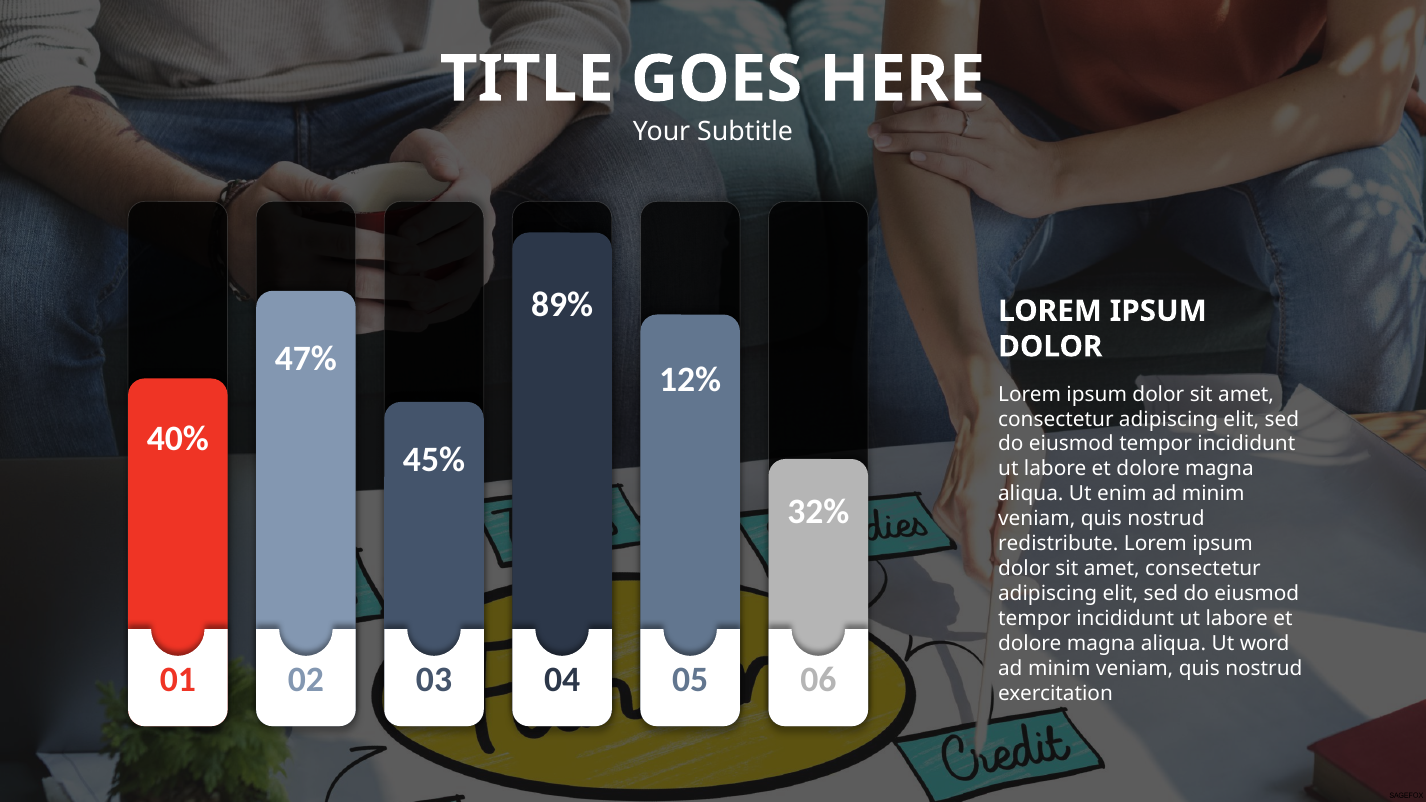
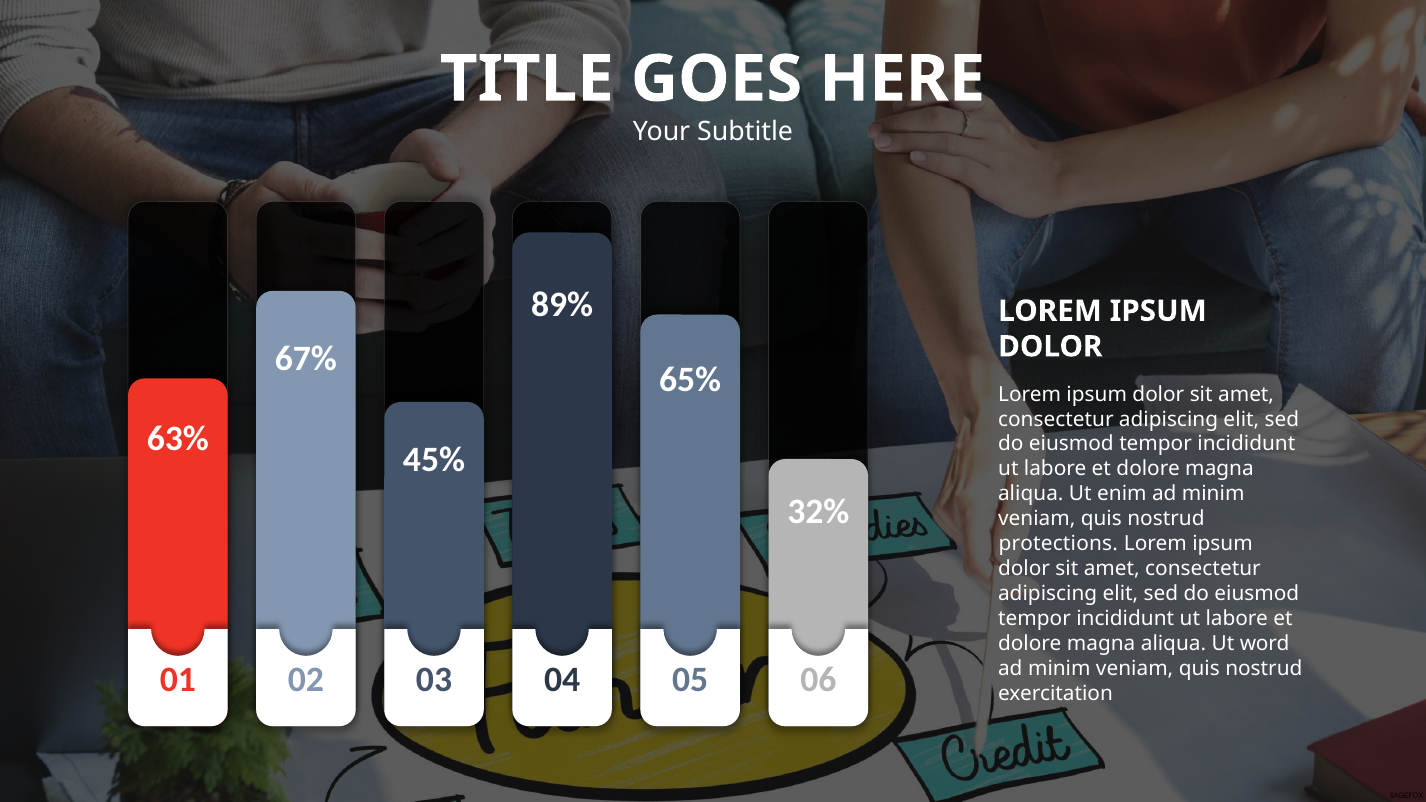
47%: 47% -> 67%
12%: 12% -> 65%
40%: 40% -> 63%
redistribute: redistribute -> protections
